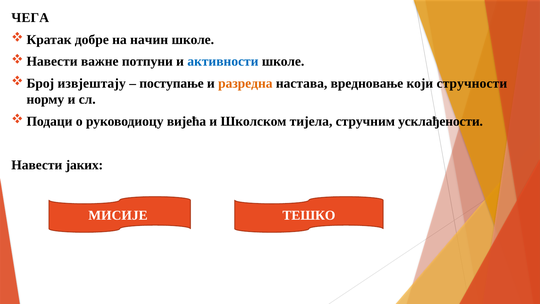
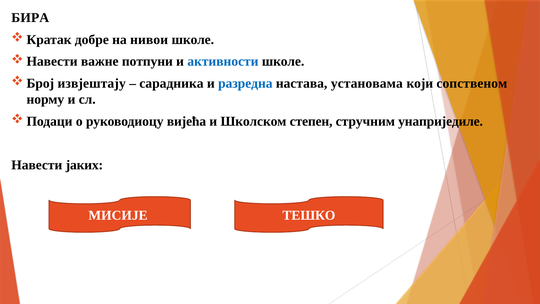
ЧЕГА: ЧЕГА -> БИРА
начин: начин -> нивои
поступање: поступање -> сарадника
разредна colour: orange -> blue
вредновање: вредновање -> установама
стручности: стручности -> сопственом
тијела: тијела -> степен
усклађености: усклађености -> унаприједиле
